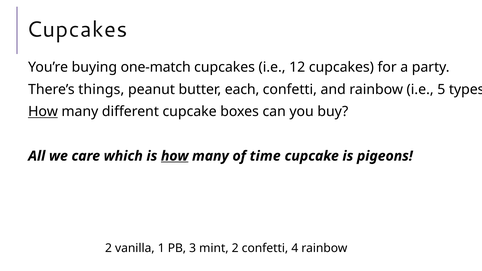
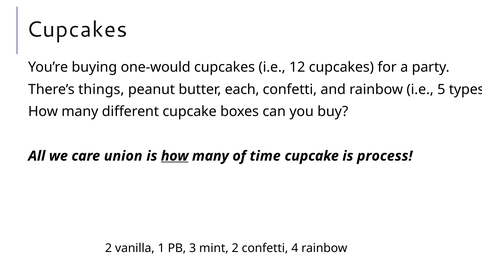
one-match: one-match -> one-would
How at (43, 112) underline: present -> none
which: which -> union
pigeons: pigeons -> process
